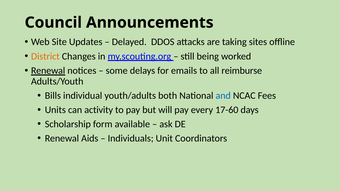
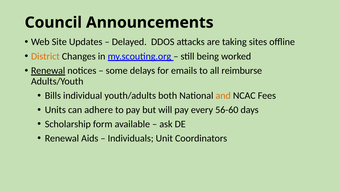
and colour: blue -> orange
activity: activity -> adhere
17-60: 17-60 -> 56-60
